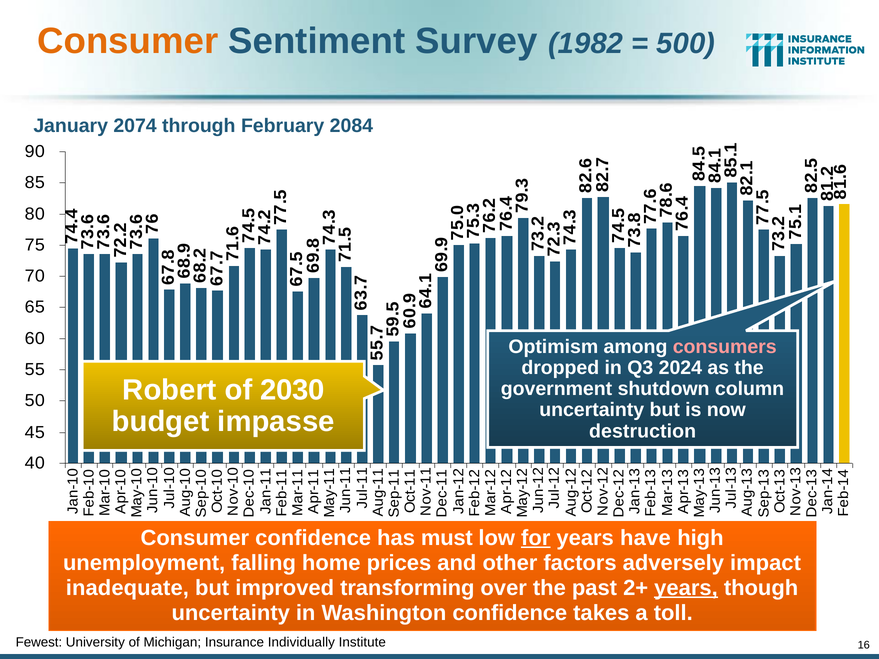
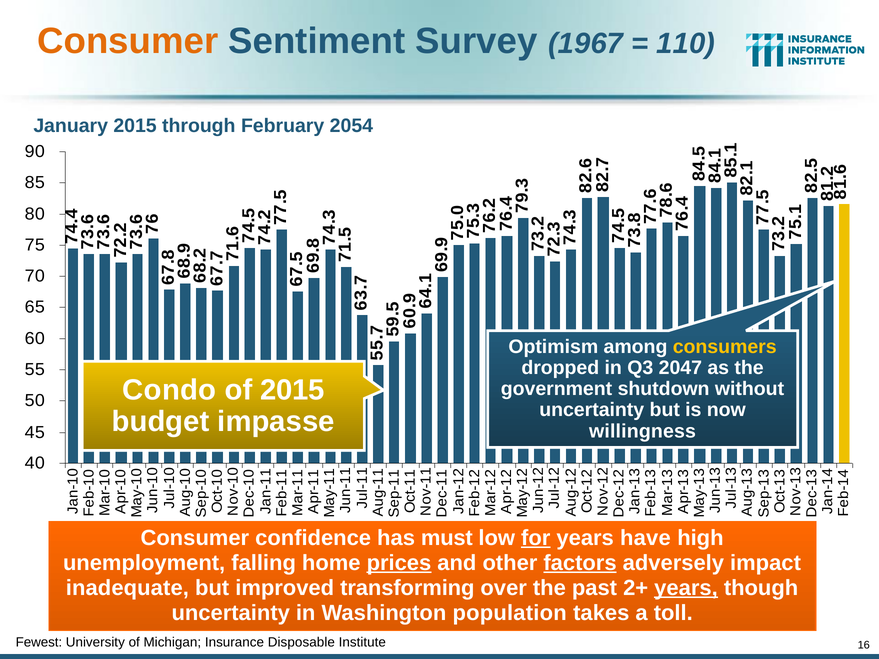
1982: 1982 -> 1967
500: 500 -> 110
January 2074: 2074 -> 2015
2084: 2084 -> 2054
consumers colour: pink -> yellow
2024: 2024 -> 2047
Robert: Robert -> Condo
of 2030: 2030 -> 2015
column: column -> without
destruction: destruction -> willingness
prices underline: none -> present
factors underline: none -> present
Washington confidence: confidence -> population
Individually: Individually -> Disposable
